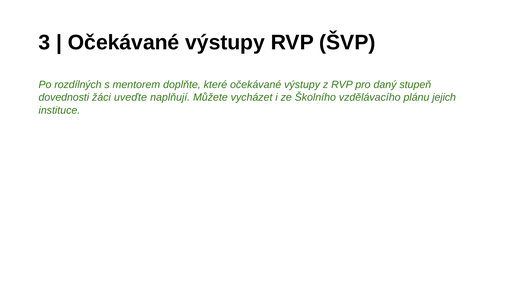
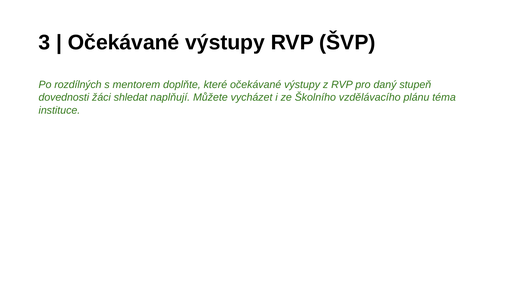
uveďte: uveďte -> shledat
jejich: jejich -> téma
